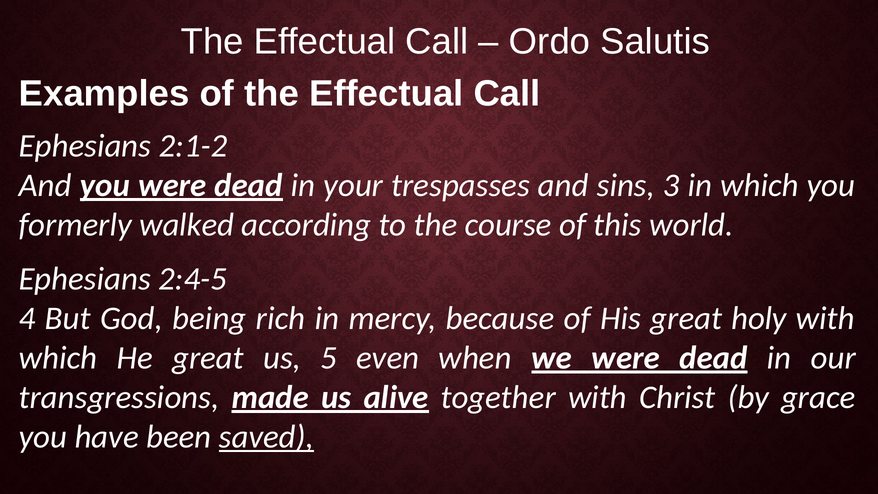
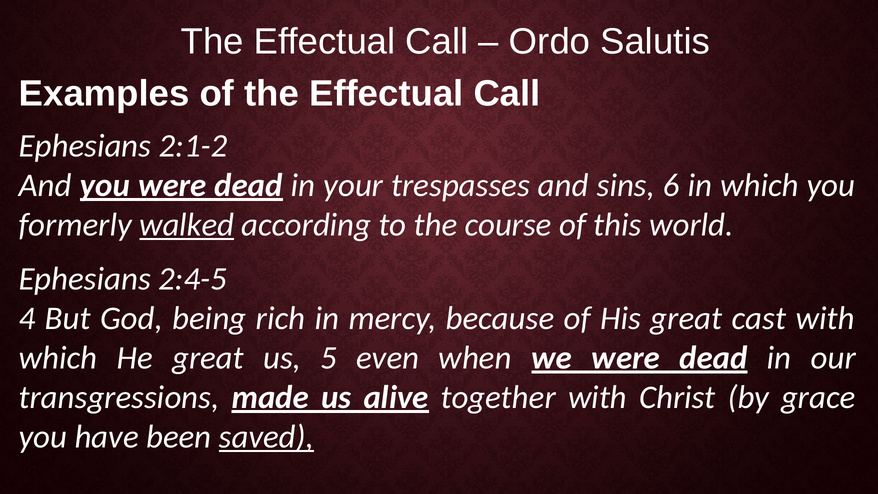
3: 3 -> 6
walked underline: none -> present
holy: holy -> cast
